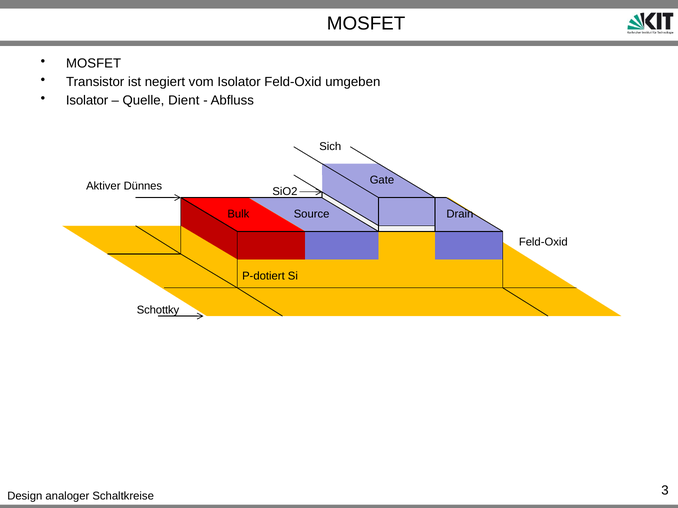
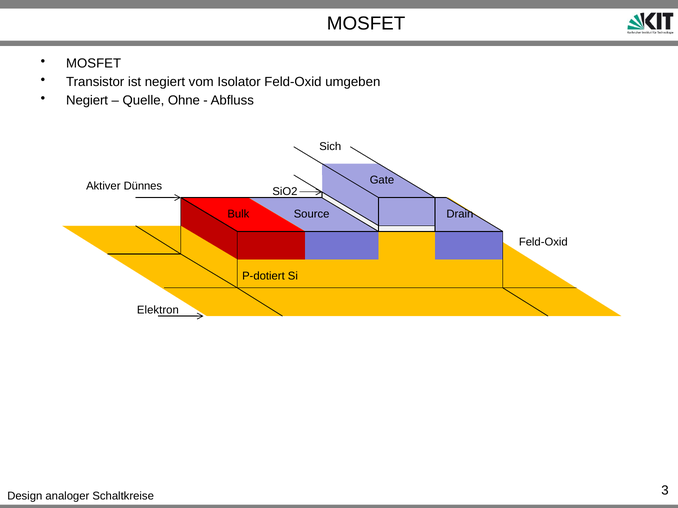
Isolator at (87, 100): Isolator -> Negiert
Dient: Dient -> Ohne
Schottky: Schottky -> Elektron
